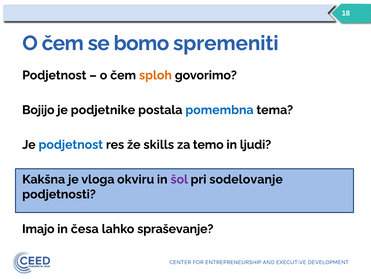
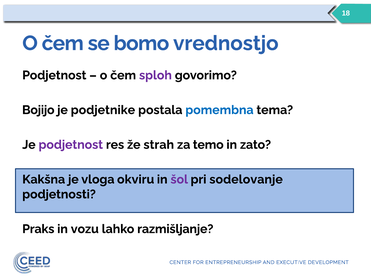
spremeniti: spremeniti -> vrednostjo
sploh colour: orange -> purple
podjetnost at (71, 144) colour: blue -> purple
skills: skills -> strah
ljudi: ljudi -> zato
Imajo: Imajo -> Praks
česa: česa -> vozu
spraševanje: spraševanje -> razmišljanje
